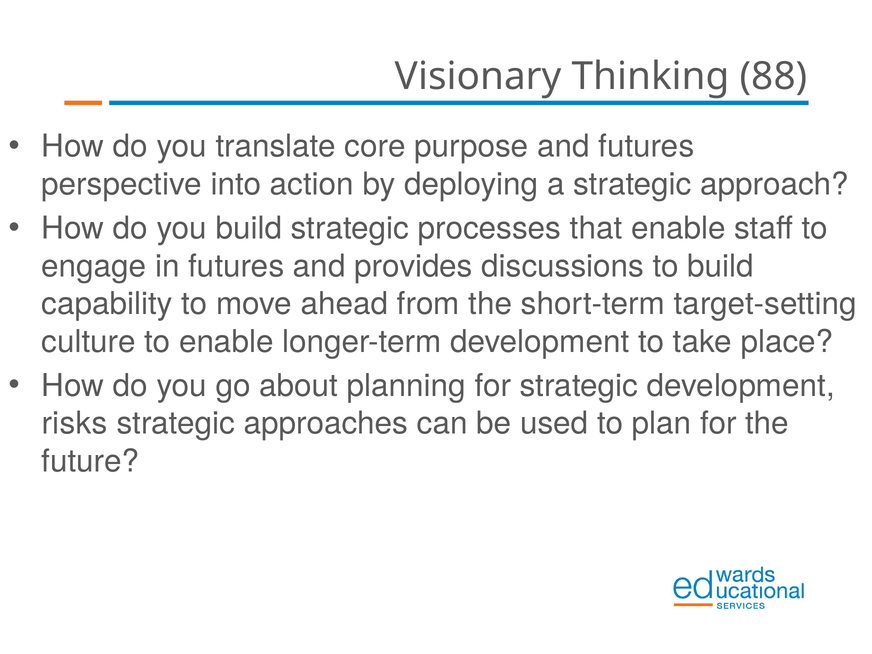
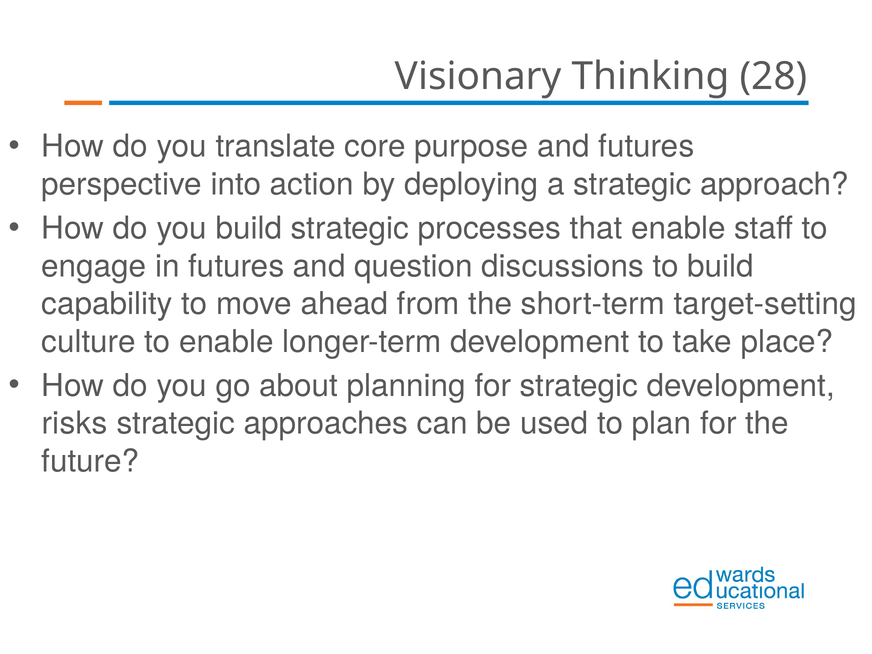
88: 88 -> 28
provides: provides -> question
